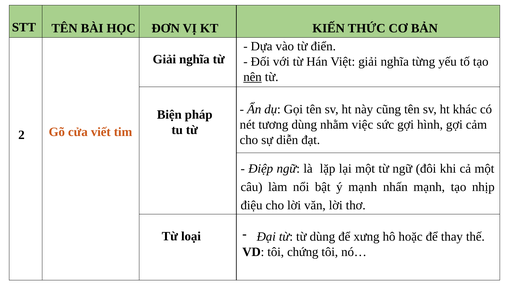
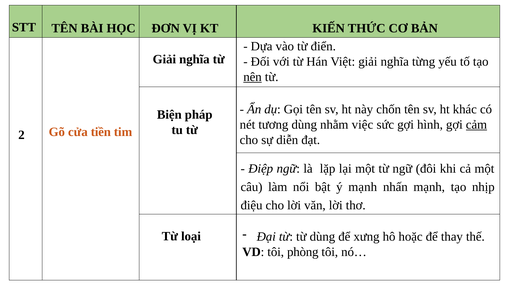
cũng: cũng -> chốn
cảm underline: none -> present
viết: viết -> tiền
chứng: chứng -> phòng
